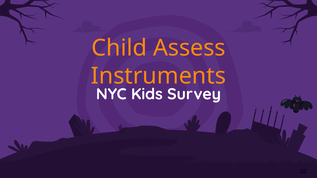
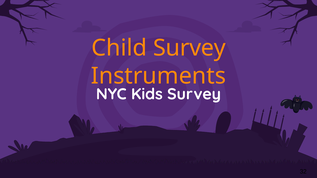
Child Assess: Assess -> Survey
